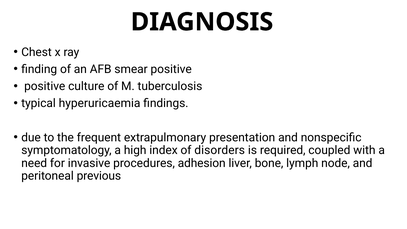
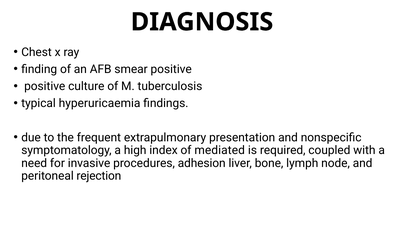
disorders: disorders -> mediated
previous: previous -> rejection
